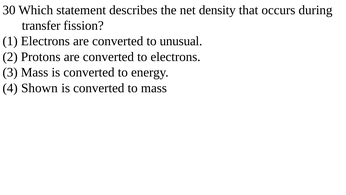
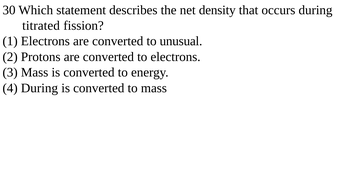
transfer: transfer -> titrated
4 Shown: Shown -> During
